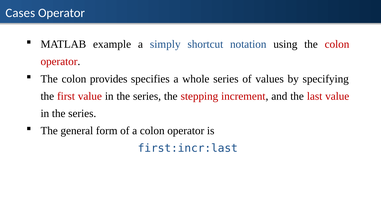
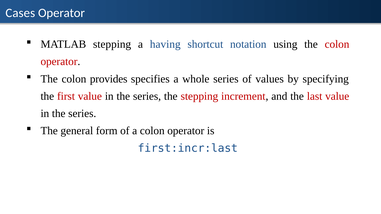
MATLAB example: example -> stepping
simply: simply -> having
